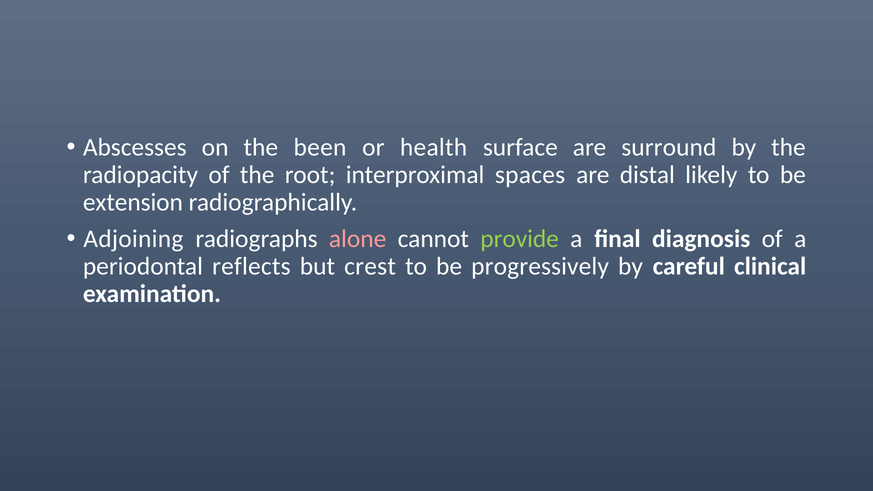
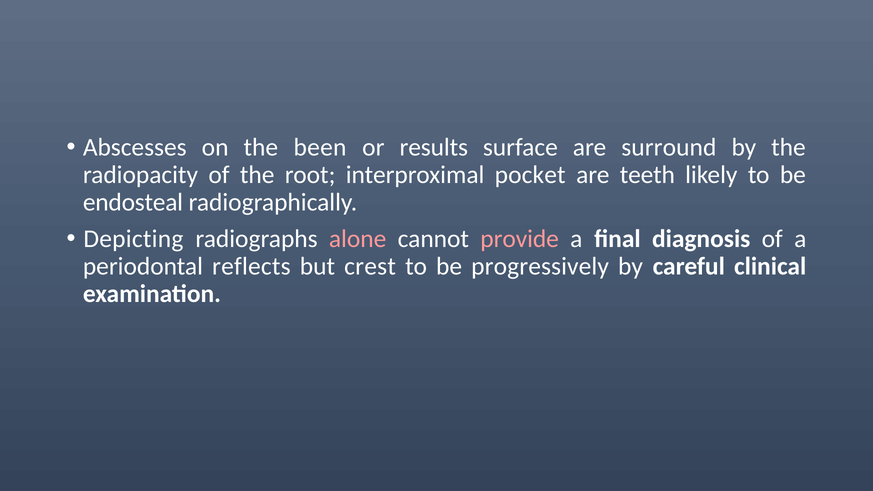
health: health -> results
spaces: spaces -> pocket
distal: distal -> teeth
extension: extension -> endosteal
Adjoining: Adjoining -> Depicting
provide colour: light green -> pink
